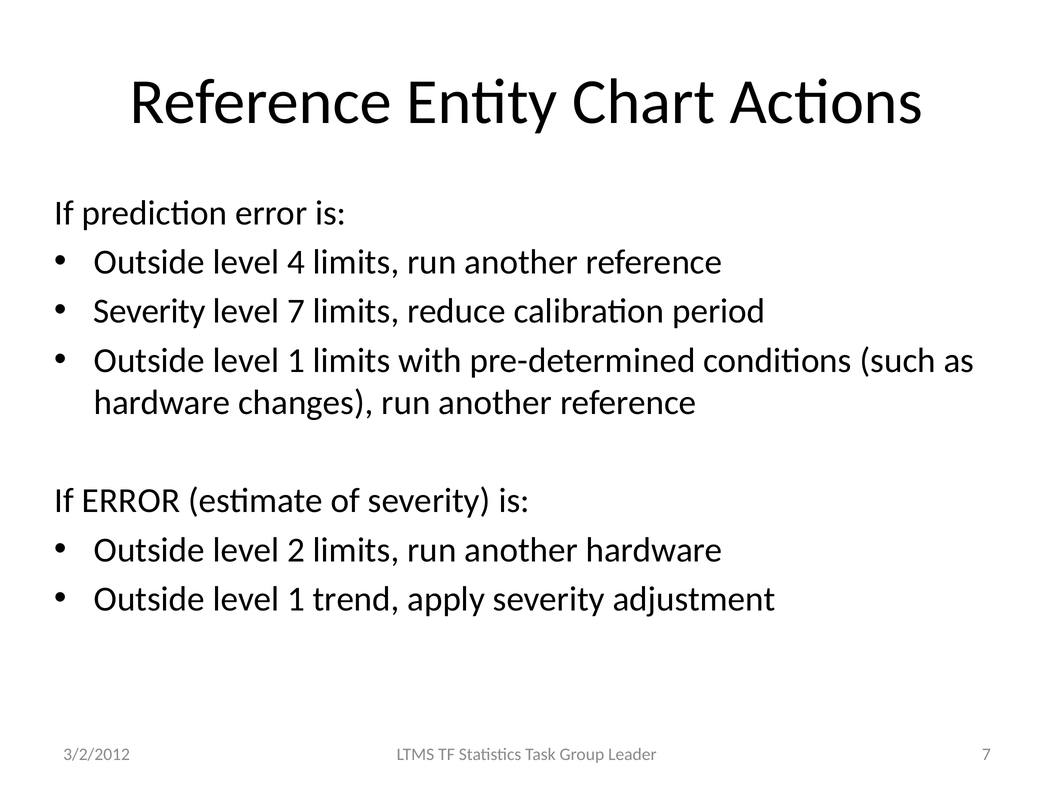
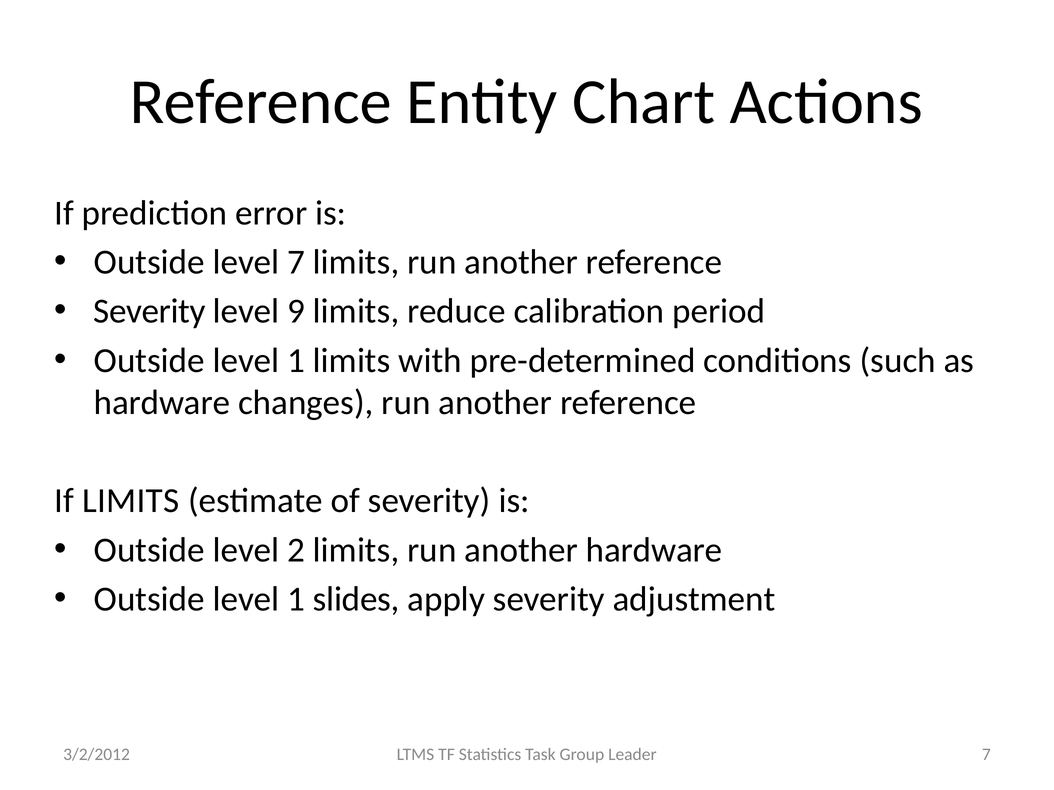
level 4: 4 -> 7
level 7: 7 -> 9
If ERROR: ERROR -> LIMITS
trend: trend -> slides
